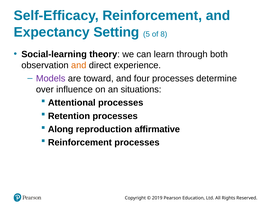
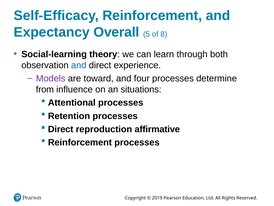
Setting: Setting -> Overall
and at (79, 65) colour: orange -> blue
over: over -> from
Along at (61, 129): Along -> Direct
